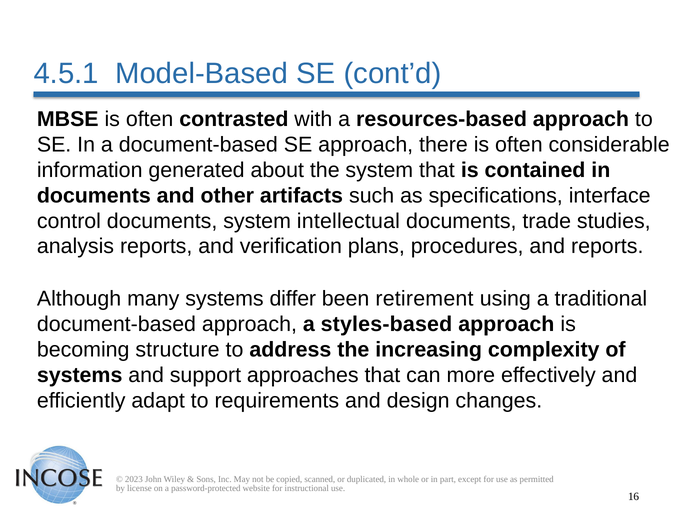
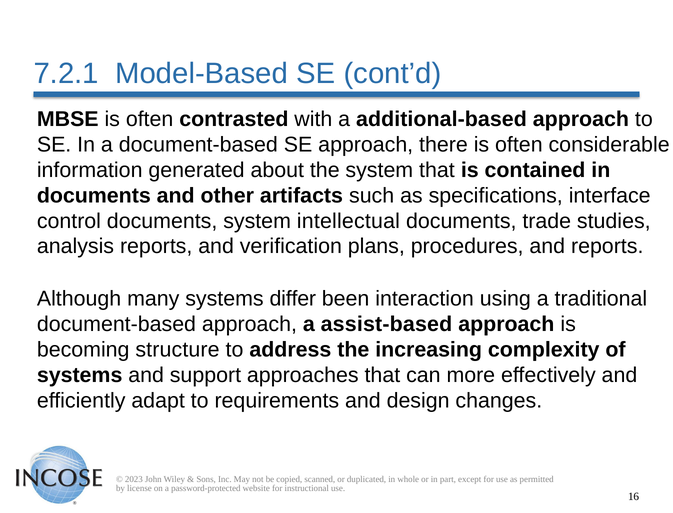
4.5.1: 4.5.1 -> 7.2.1
resources-based: resources-based -> additional-based
retirement: retirement -> interaction
styles-based: styles-based -> assist-based
